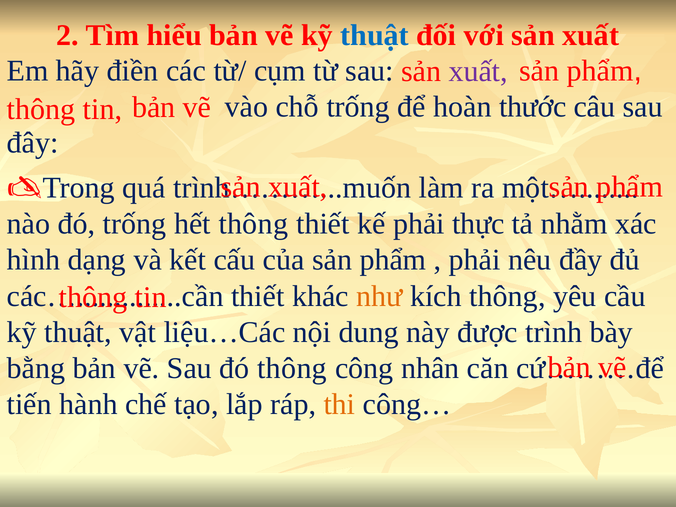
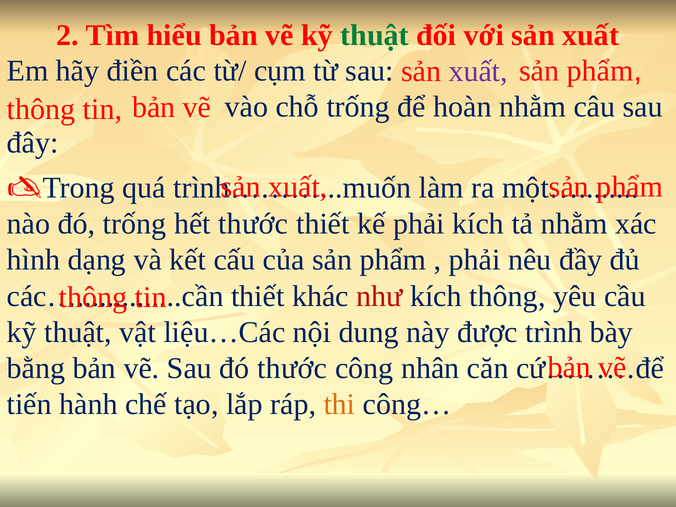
thuật at (375, 35) colour: blue -> green
hoàn thước: thước -> nhằm
hết thông: thông -> thước
phải thực: thực -> kích
như colour: orange -> red
đó thông: thông -> thước
